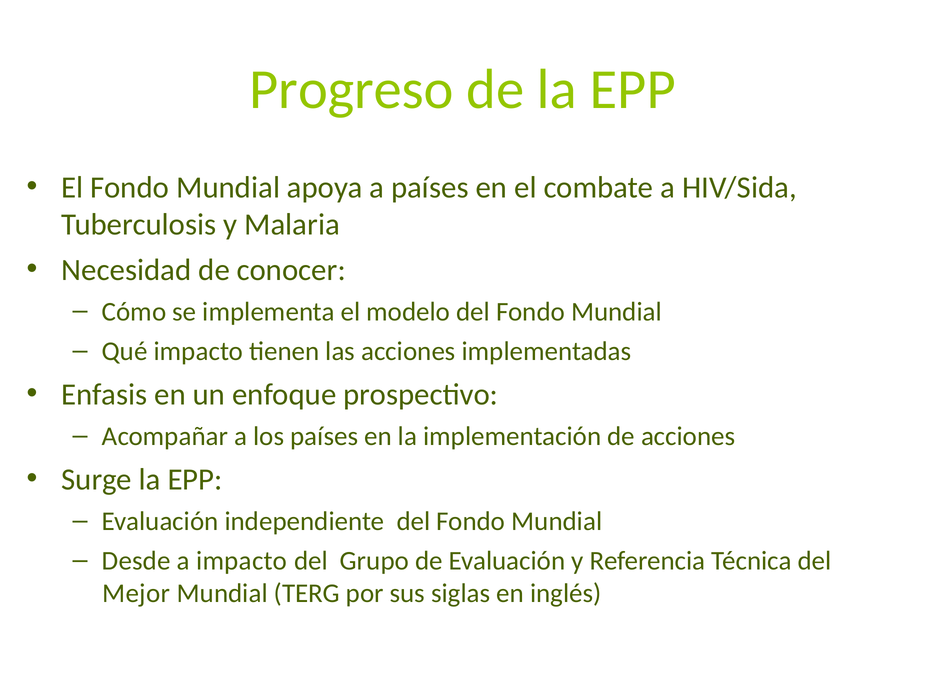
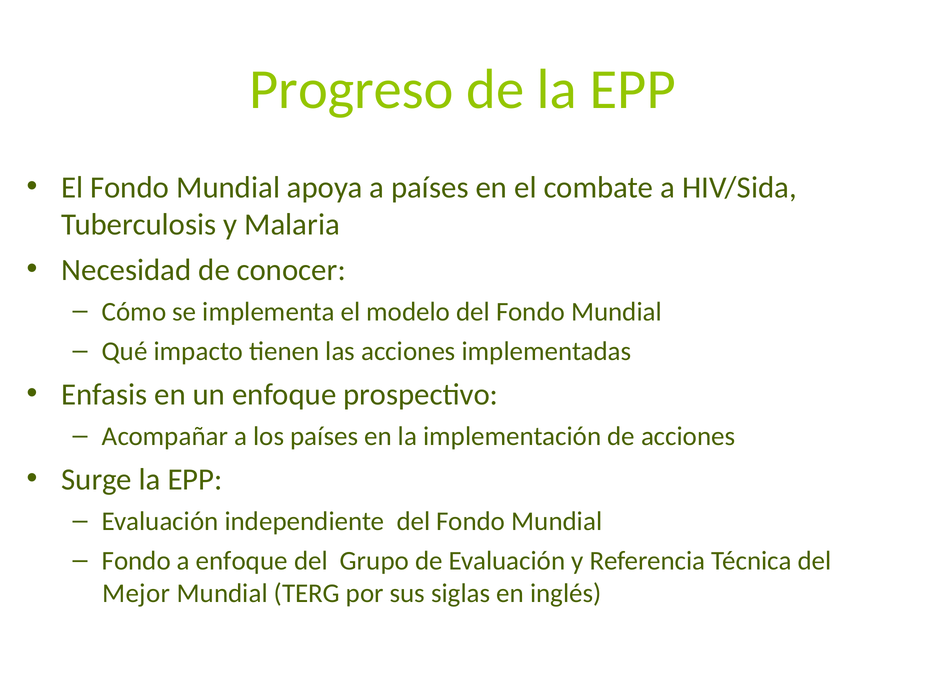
Desde at (136, 560): Desde -> Fondo
a impacto: impacto -> enfoque
